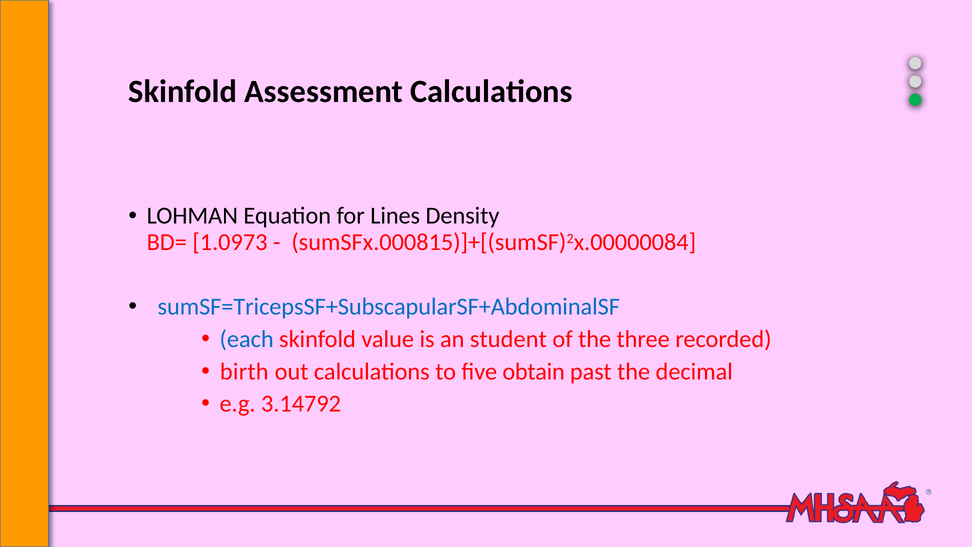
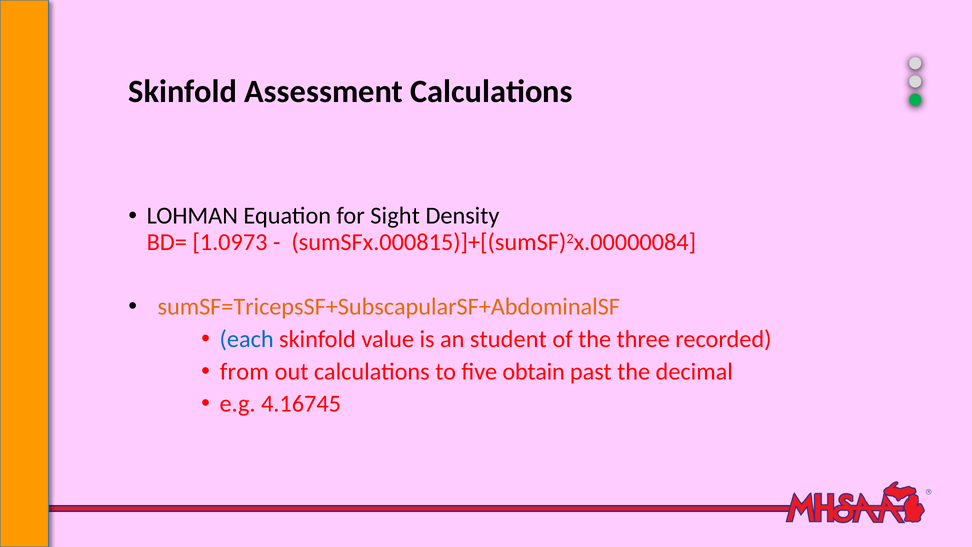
Lines: Lines -> Sight
sumSF=TricepsSF+SubscapularSF+AbdominalSF colour: blue -> orange
birth: birth -> from
3.14792: 3.14792 -> 4.16745
